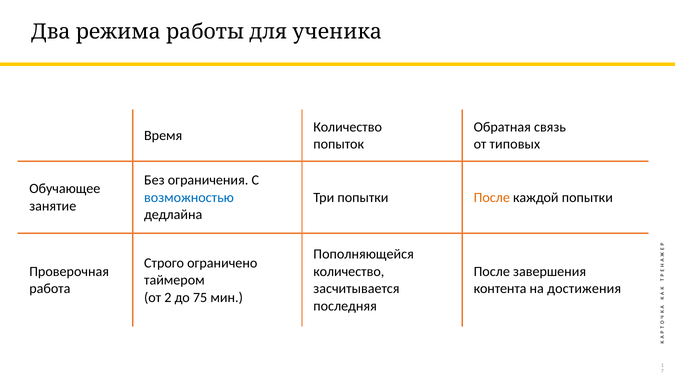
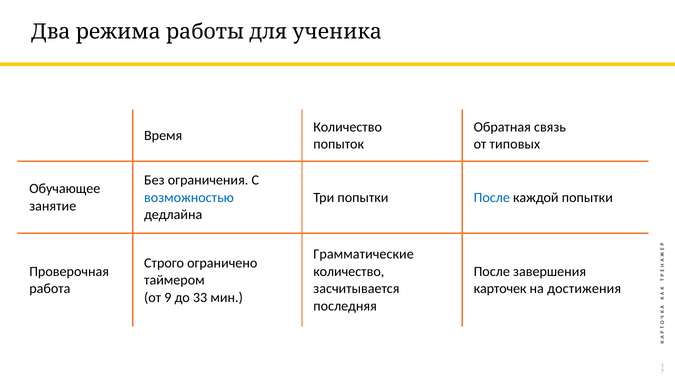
После at (492, 197) colour: orange -> blue
Пополняющейся: Пополняющейся -> Грамматические
контента: контента -> карточек
2: 2 -> 9
75: 75 -> 33
